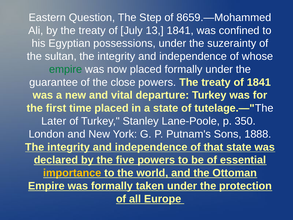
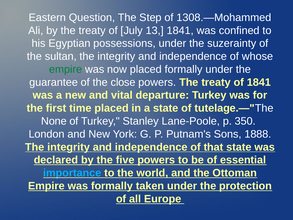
8659.—Mohammed: 8659.—Mohammed -> 1308.—Mohammed
Later: Later -> None
importance colour: yellow -> light blue
